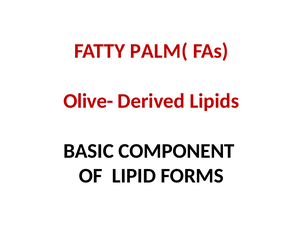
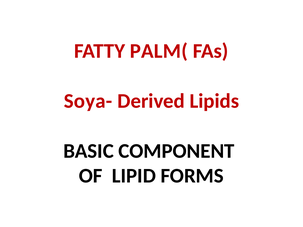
Olive-: Olive- -> Soya-
